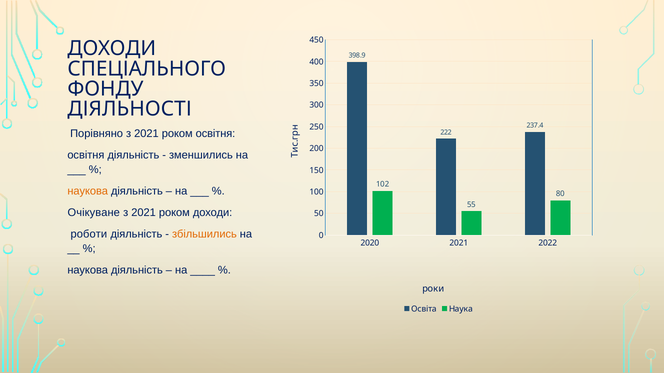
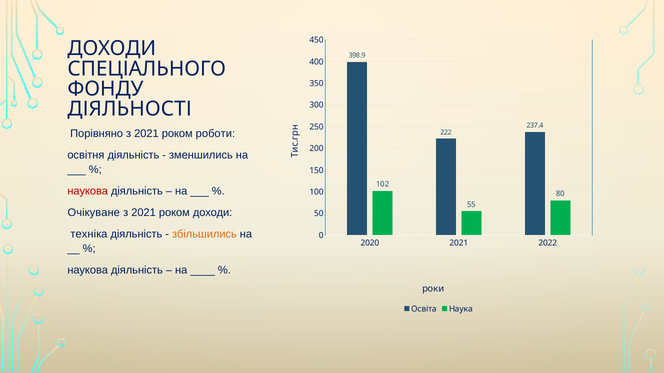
роком освітня: освітня -> роботи
наукова at (88, 191) colour: orange -> red
роботи: роботи -> техніка
